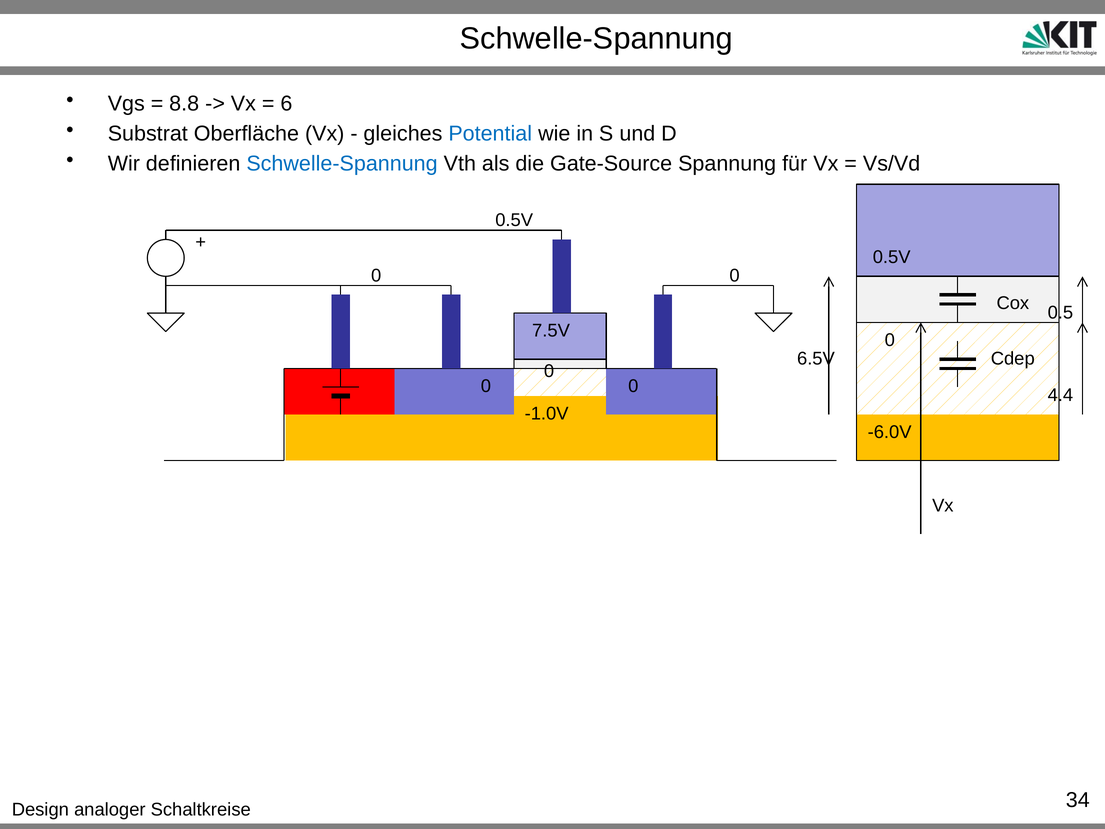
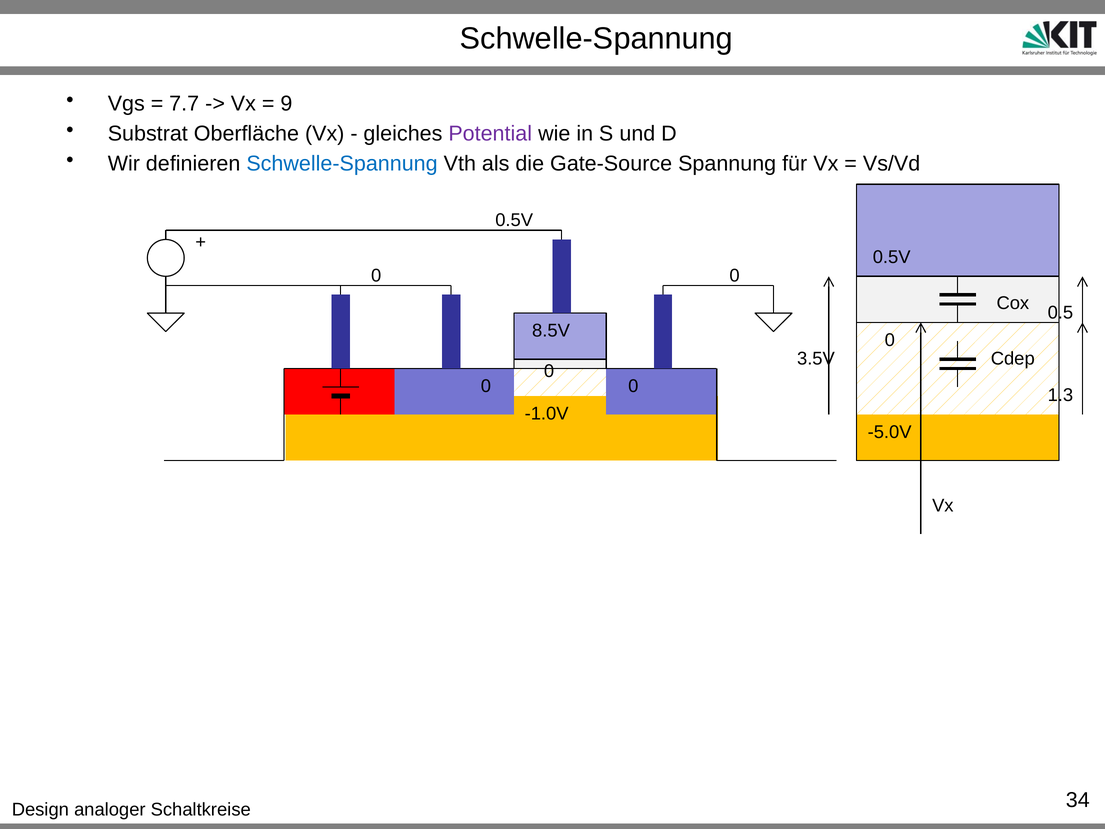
8.8: 8.8 -> 7.7
6: 6 -> 9
Potential colour: blue -> purple
7.5V: 7.5V -> 8.5V
6.5V: 6.5V -> 3.5V
4.4: 4.4 -> 1.3
-6.0V: -6.0V -> -5.0V
